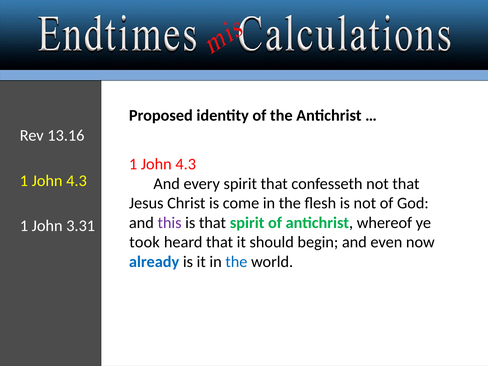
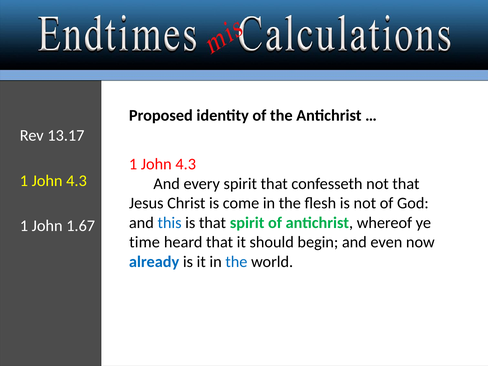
13.16: 13.16 -> 13.17
this colour: purple -> blue
3.31: 3.31 -> 1.67
took: took -> time
